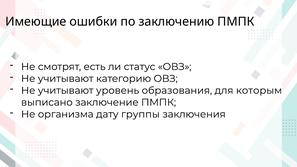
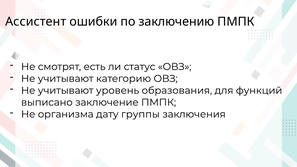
Имеющие: Имеющие -> Ассистент
которым: которым -> функций
